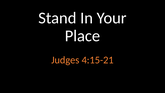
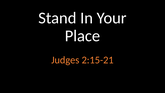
4:15-21: 4:15-21 -> 2:15-21
